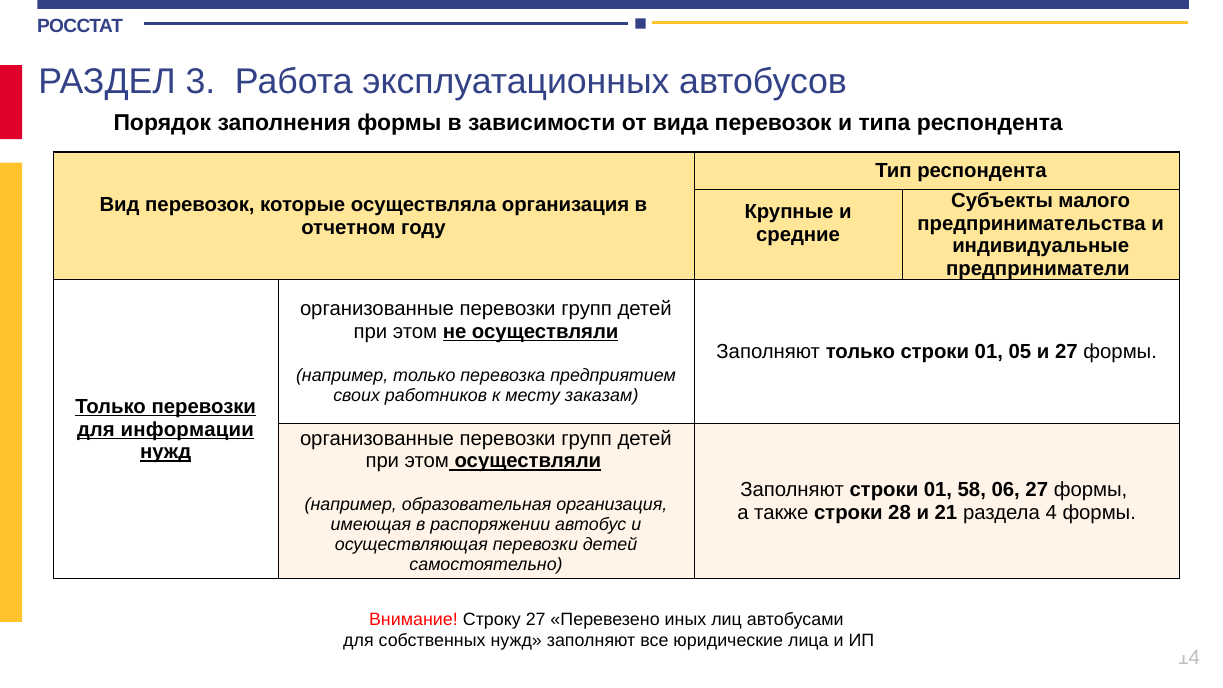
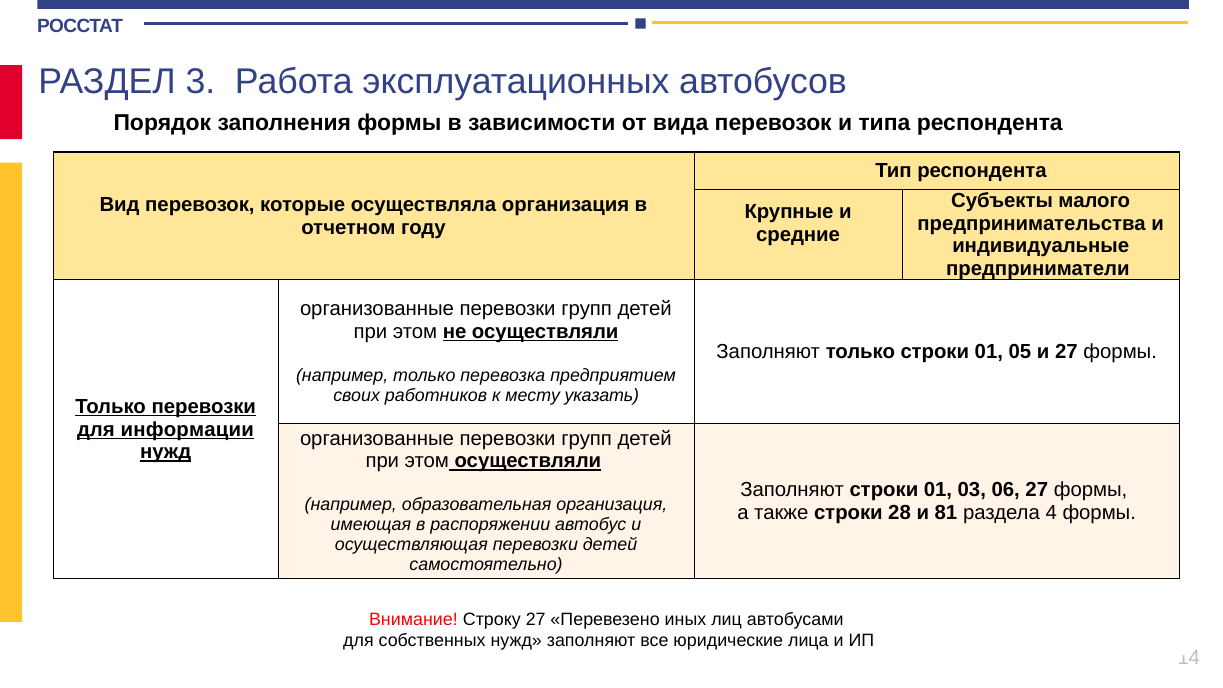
заказам: заказам -> указать
58: 58 -> 03
21: 21 -> 81
